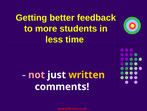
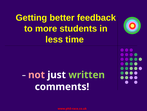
written colour: yellow -> light green
